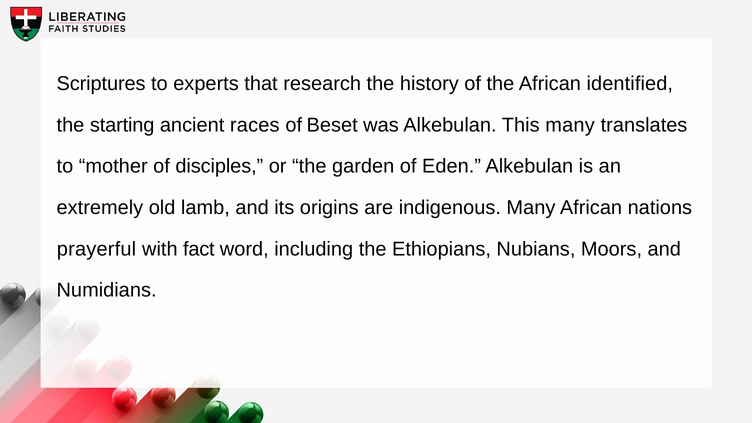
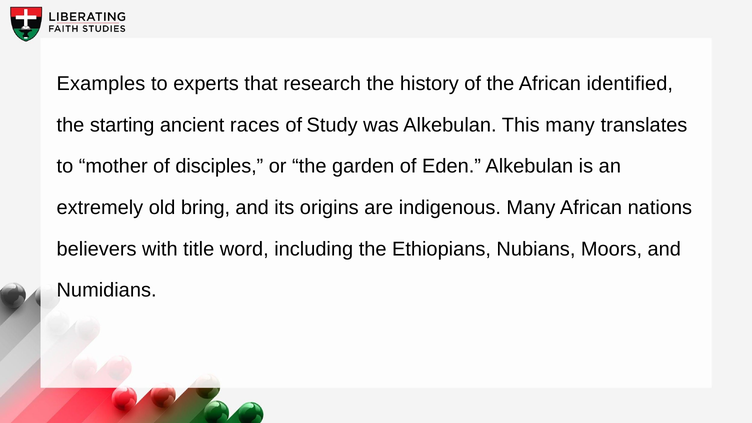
Scriptures: Scriptures -> Examples
Beset: Beset -> Study
lamb: lamb -> bring
prayerful: prayerful -> believers
fact: fact -> title
